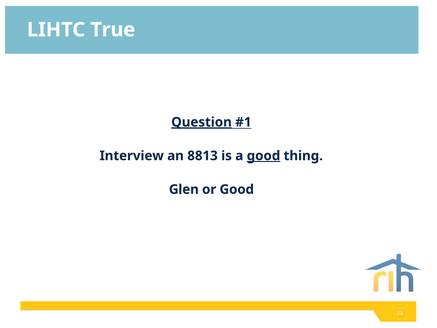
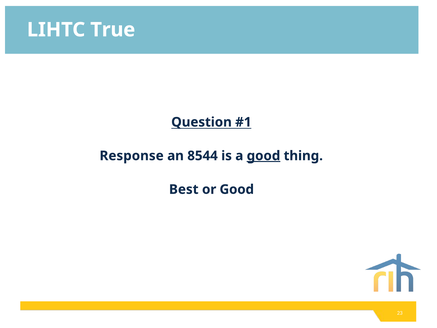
Question underline: present -> none
Interview: Interview -> Response
8813: 8813 -> 8544
Glen: Glen -> Best
